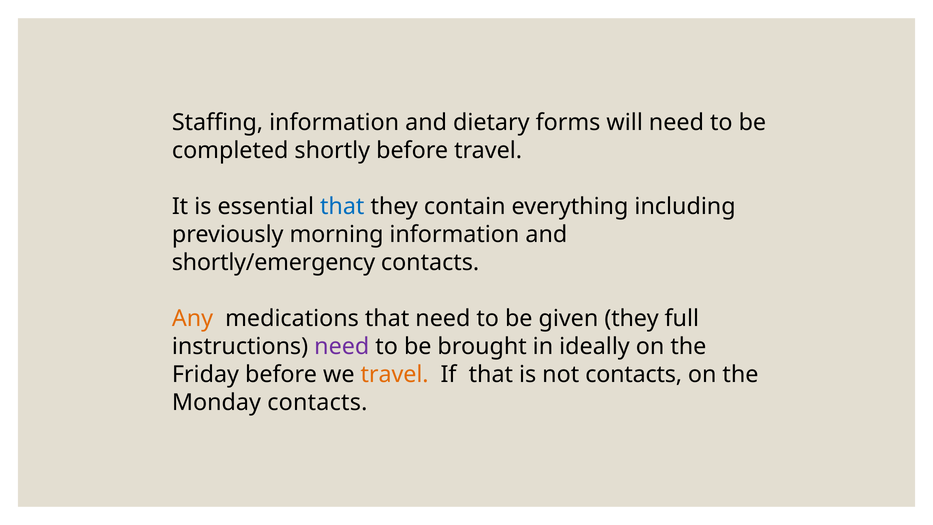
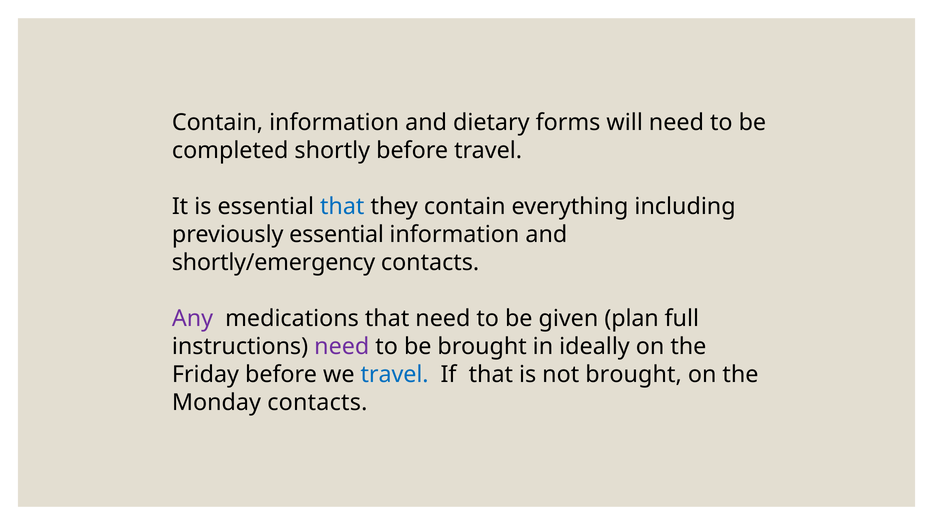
Staffing at (218, 122): Staffing -> Contain
previously morning: morning -> essential
Any colour: orange -> purple
given they: they -> plan
travel at (395, 374) colour: orange -> blue
not contacts: contacts -> brought
